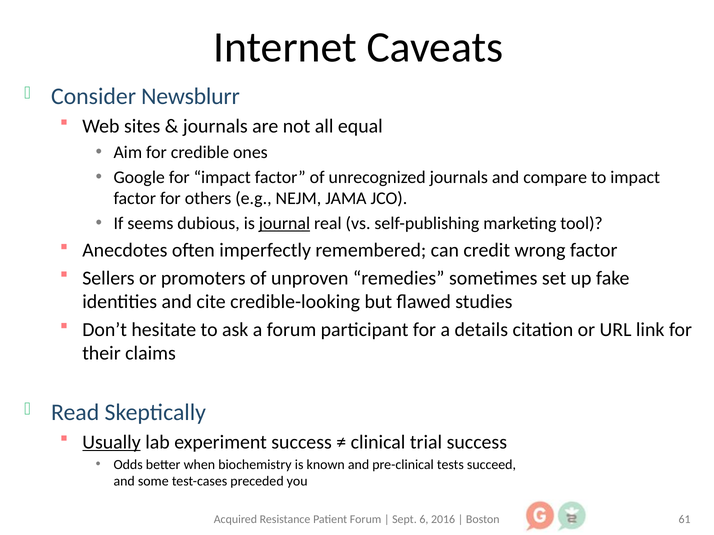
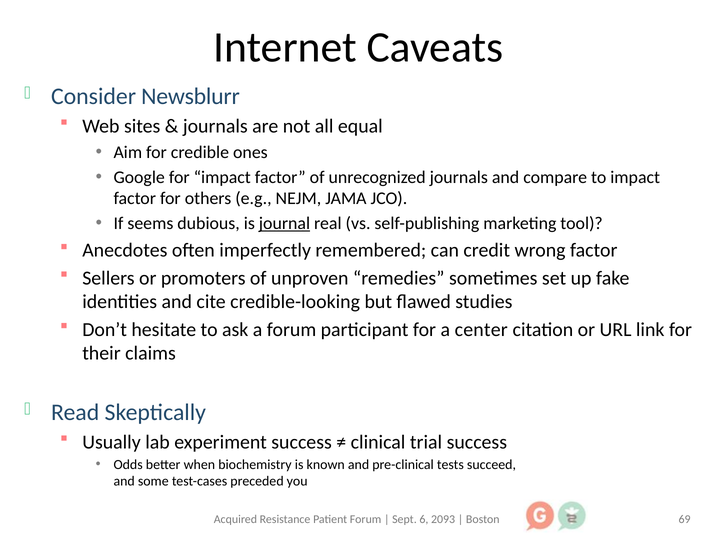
details: details -> center
Usually underline: present -> none
2016: 2016 -> 2093
61: 61 -> 69
